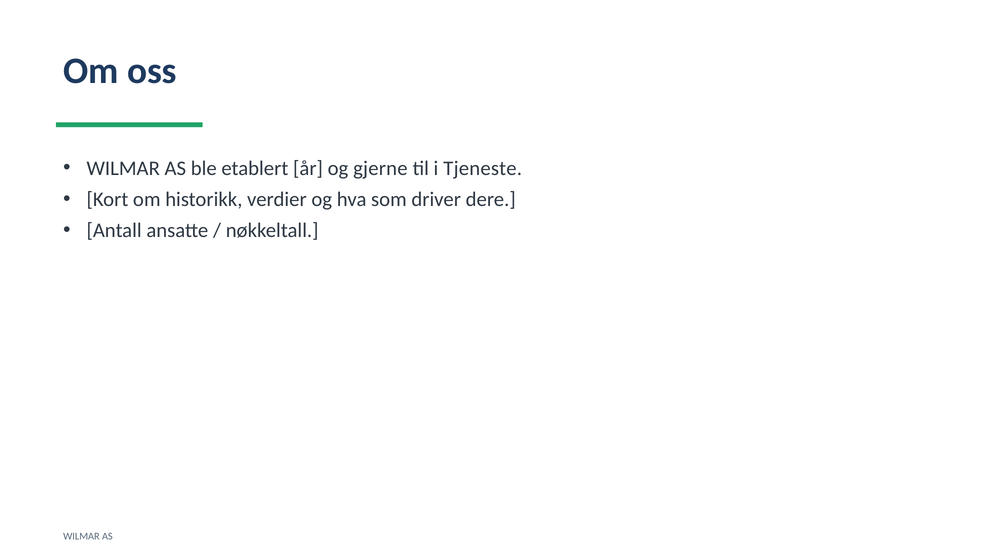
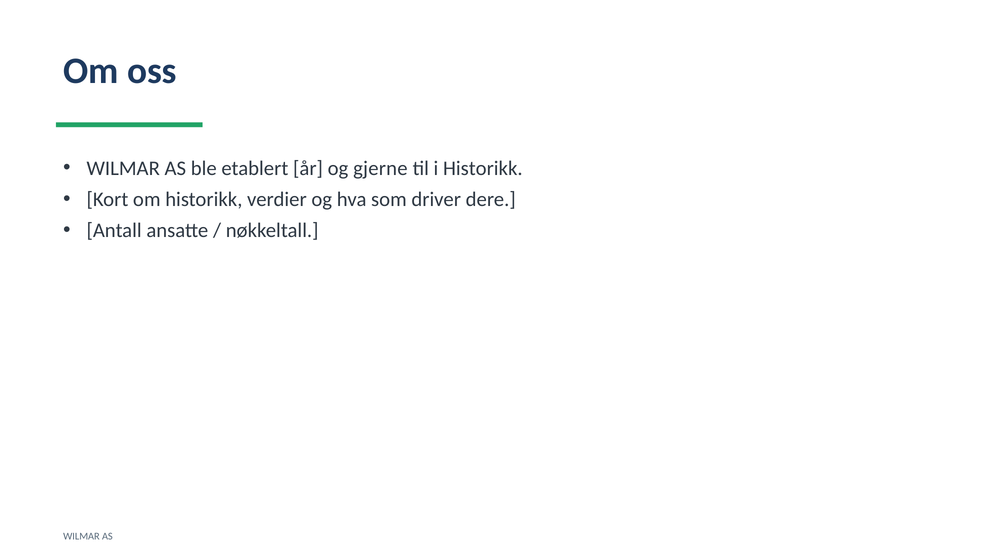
i Tjeneste: Tjeneste -> Historikk
